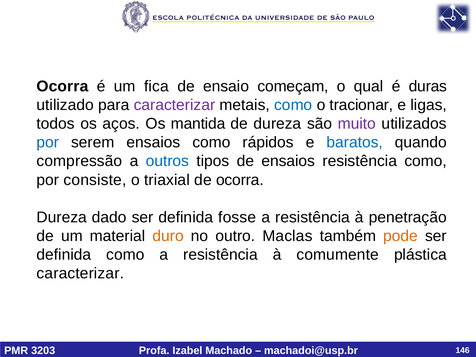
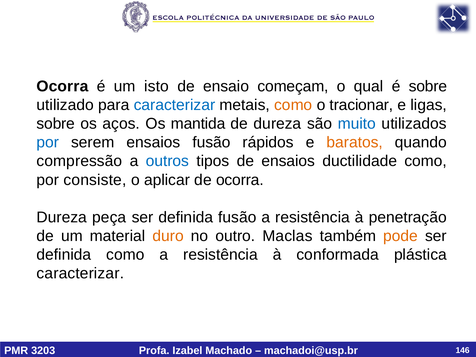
fica: fica -> isto
é duras: duras -> sobre
caracterizar at (174, 105) colour: purple -> blue
como at (293, 105) colour: blue -> orange
todos at (56, 124): todos -> sobre
muito colour: purple -> blue
ensaios como: como -> fusão
baratos colour: blue -> orange
ensaios resistência: resistência -> ductilidade
triaxial: triaxial -> aplicar
dado: dado -> peça
definida fosse: fosse -> fusão
comumente: comumente -> conformada
